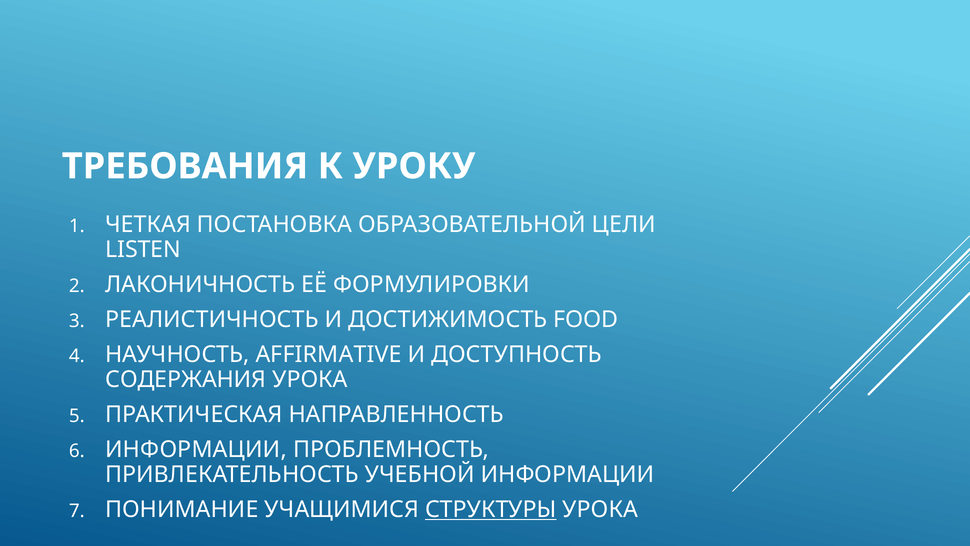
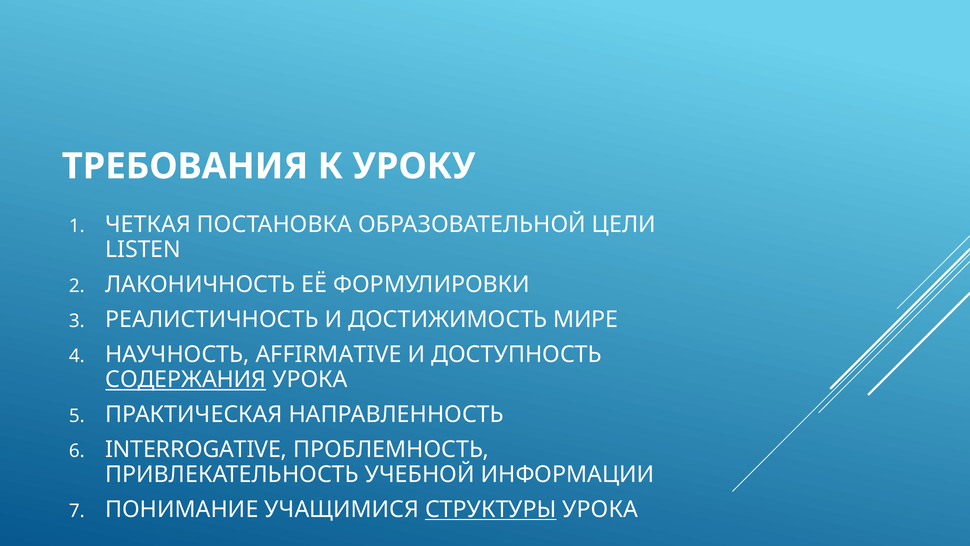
FOOD: FOOD -> МИРЕ
СОДЕРЖАНИЯ underline: none -> present
ИНФОРМАЦИИ at (196, 449): ИНФОРМАЦИИ -> INTERROGATIVE
